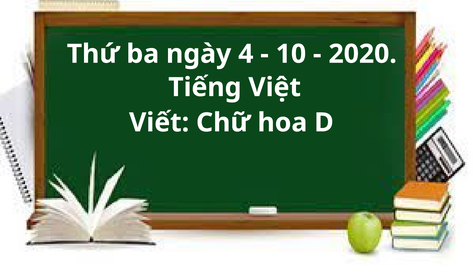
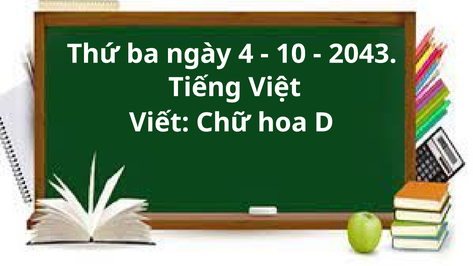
2020: 2020 -> 2043
